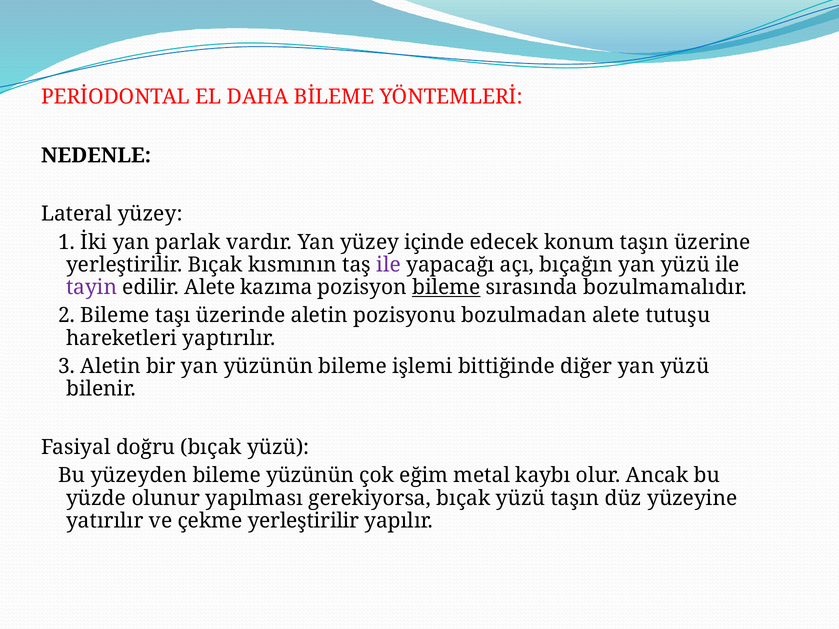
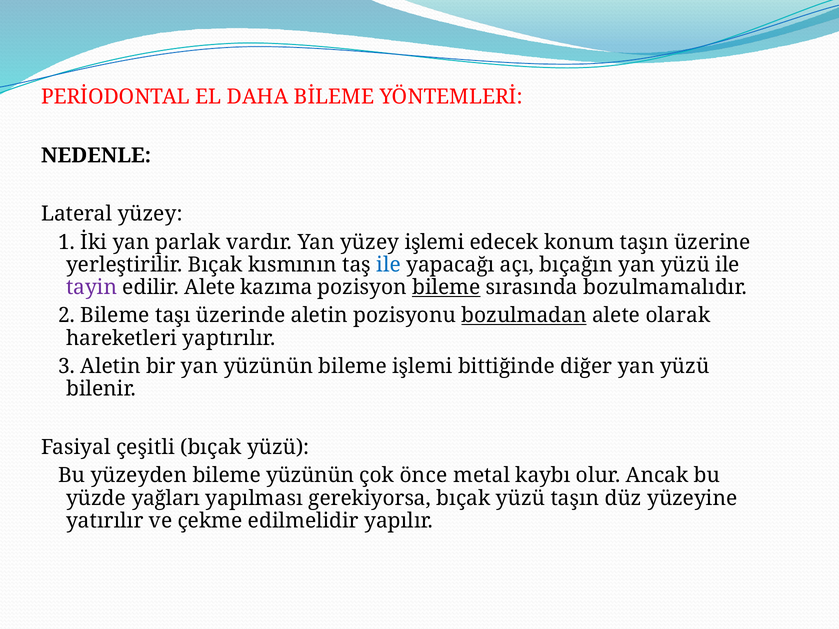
yüzey içinde: içinde -> işlemi
ile at (389, 265) colour: purple -> blue
bozulmadan underline: none -> present
tutuşu: tutuşu -> olarak
doğru: doğru -> çeşitli
eğim: eğim -> önce
olunur: olunur -> yağları
çekme yerleştirilir: yerleştirilir -> edilmelidir
